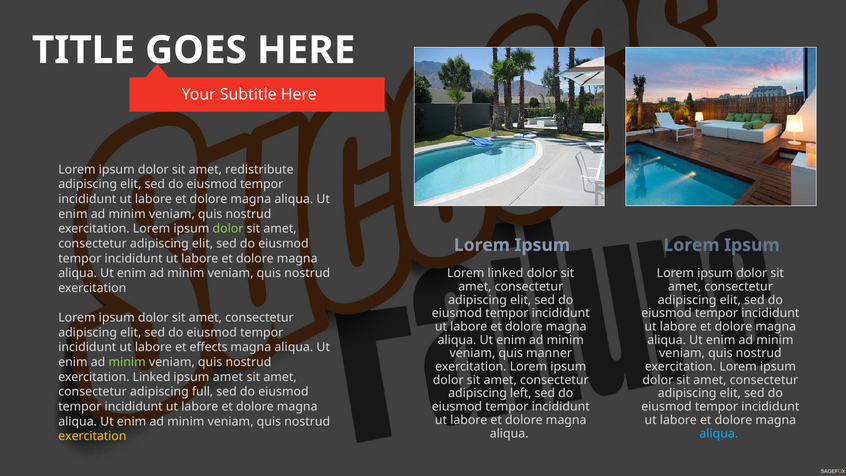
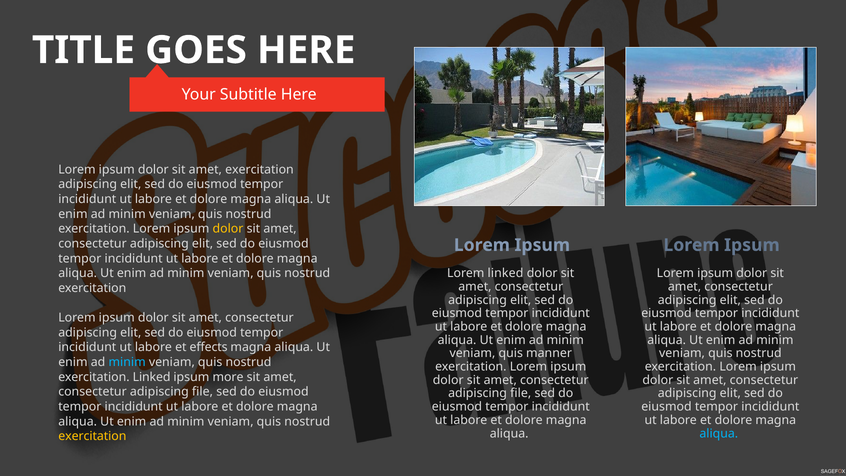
amet redistribute: redistribute -> exercitation
dolor at (228, 229) colour: light green -> yellow
minim at (127, 362) colour: light green -> light blue
ipsum amet: amet -> more
full at (203, 392): full -> file
left at (521, 393): left -> file
